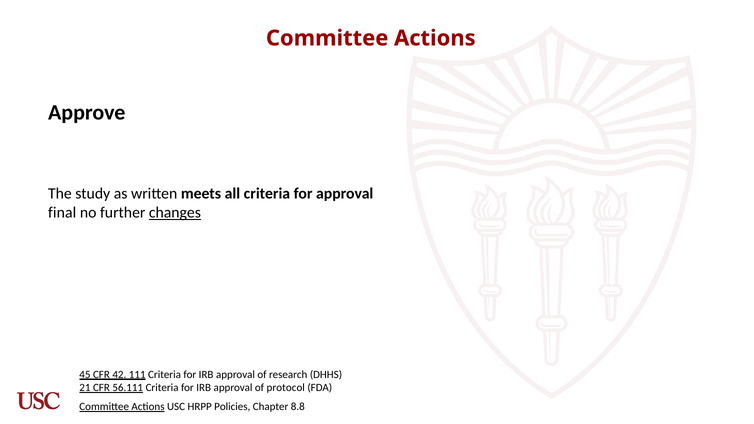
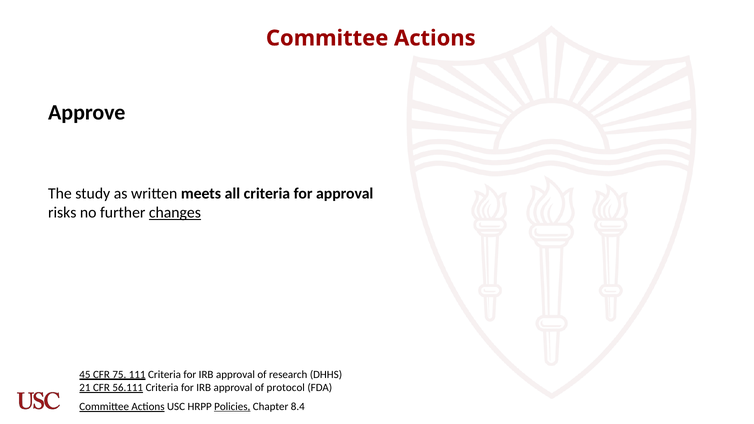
final: final -> risks
42: 42 -> 75
Policies underline: none -> present
8.8: 8.8 -> 8.4
